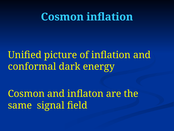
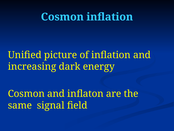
conformal: conformal -> increasing
